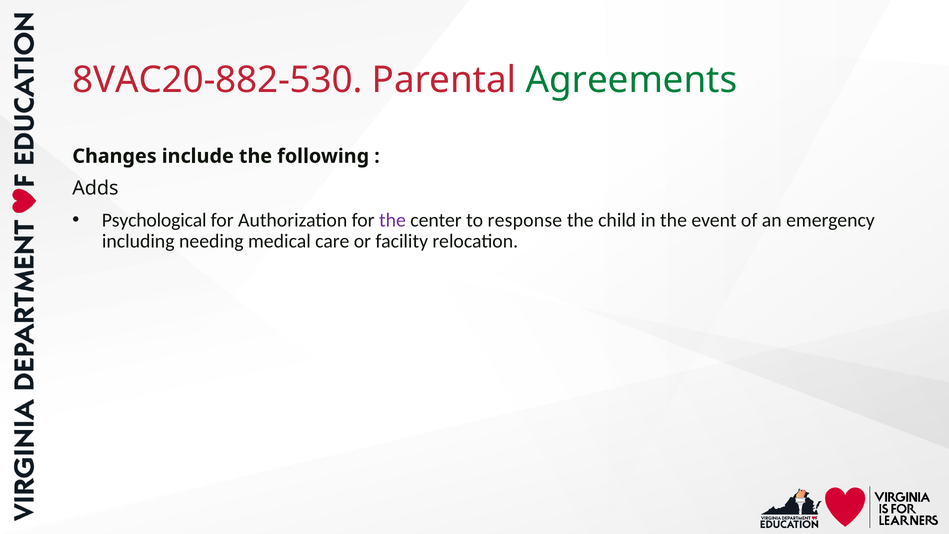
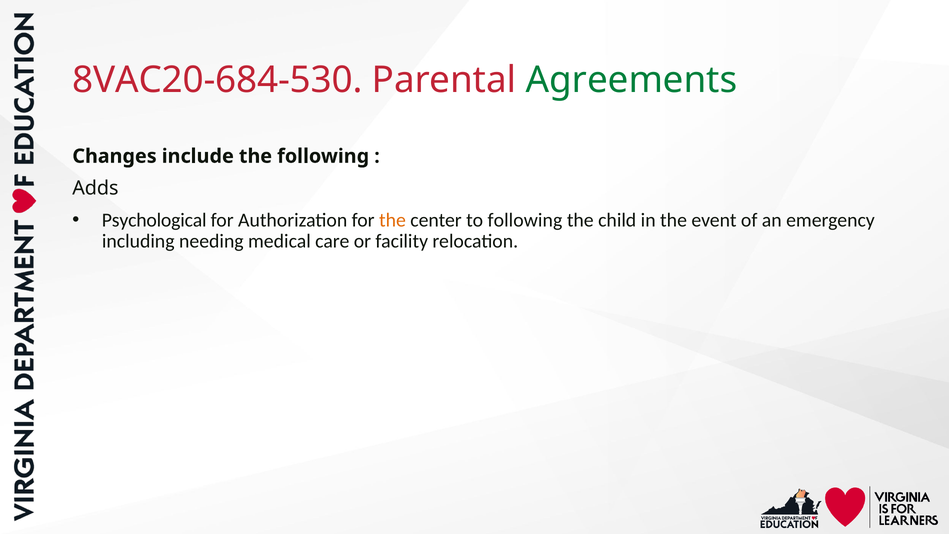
8VAC20-882-530: 8VAC20-882-530 -> 8VAC20-684-530
the at (392, 220) colour: purple -> orange
to response: response -> following
